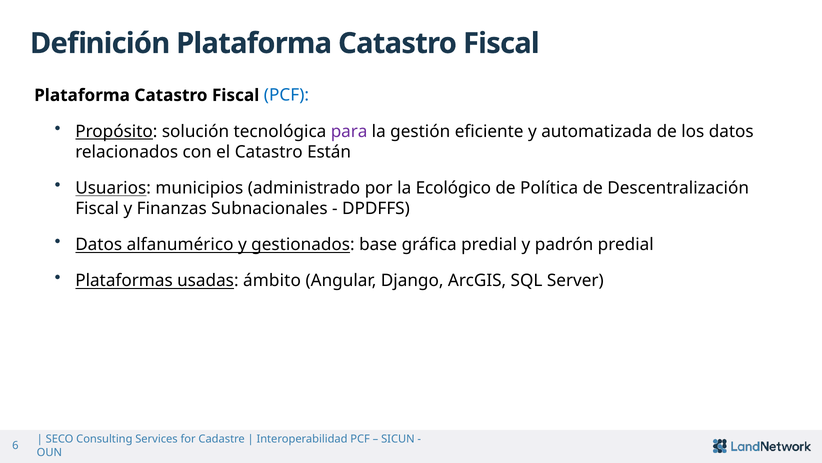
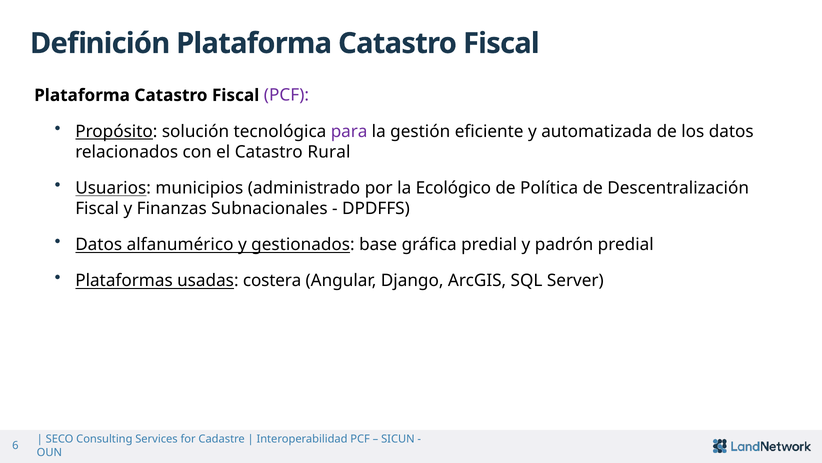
PCF at (286, 95) colour: blue -> purple
Están: Están -> Rural
ámbito: ámbito -> costera
